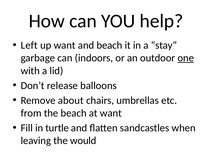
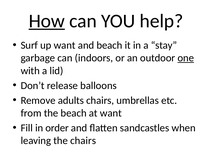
How underline: none -> present
Left: Left -> Surf
about: about -> adults
turtle: turtle -> order
the would: would -> chairs
